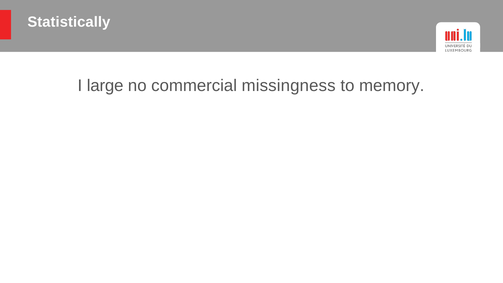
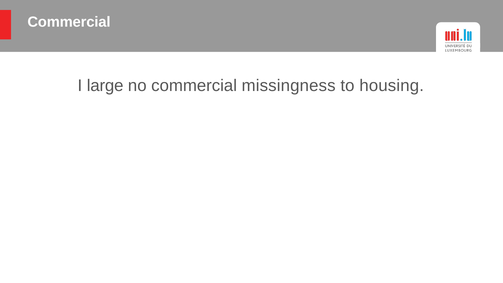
Statistically at (69, 22): Statistically -> Commercial
memory: memory -> housing
